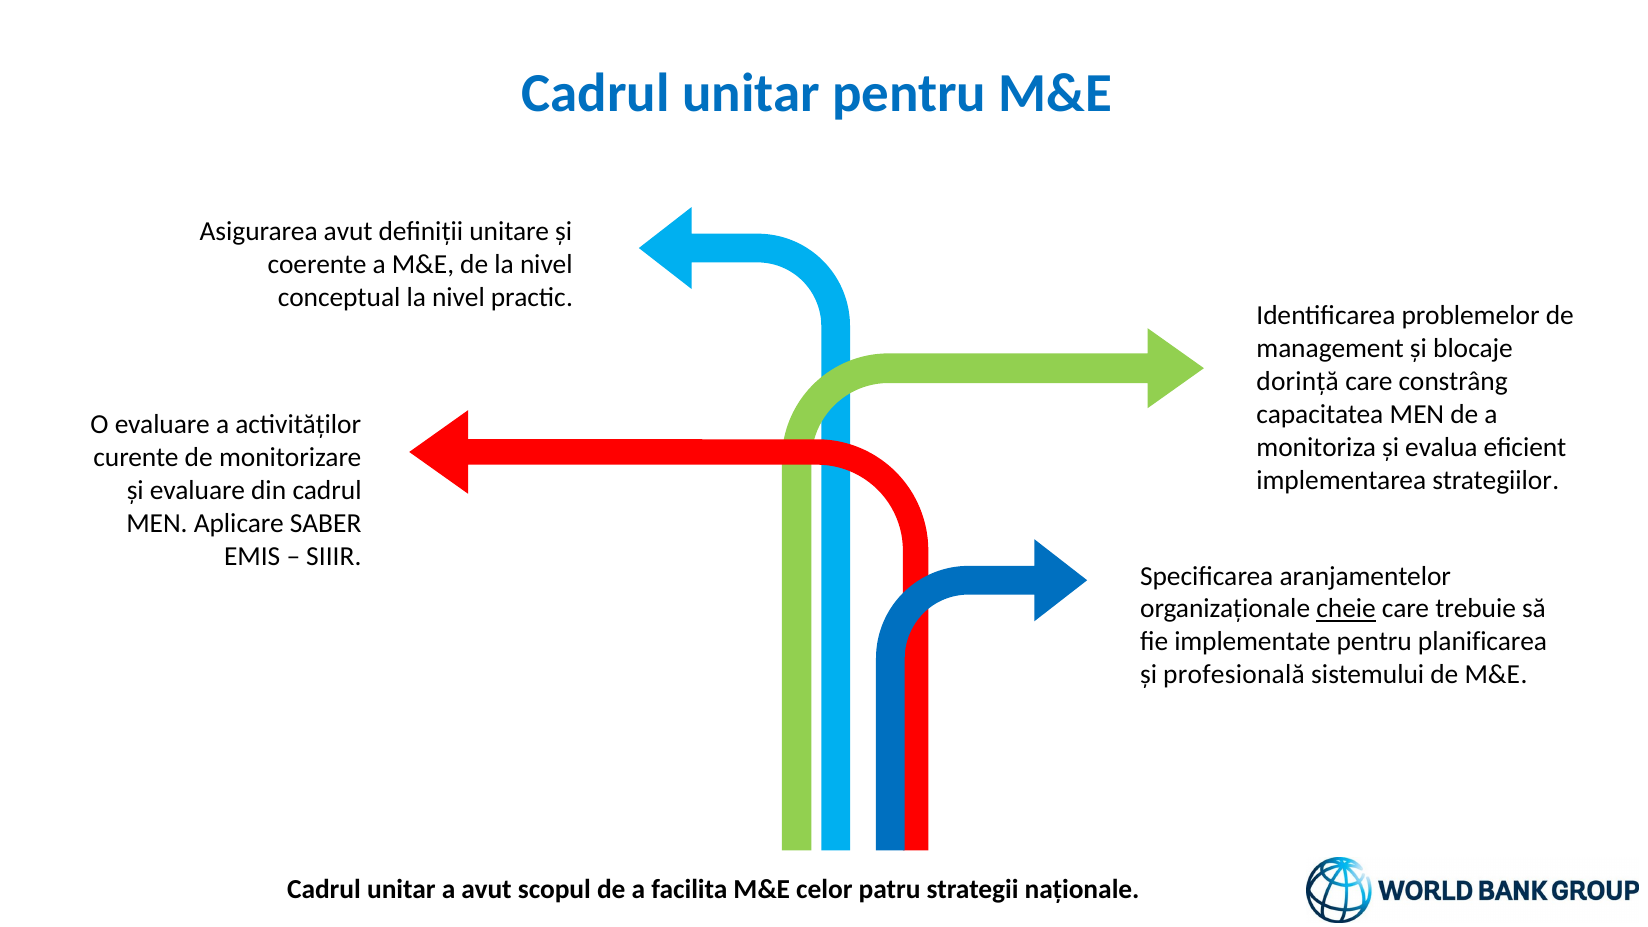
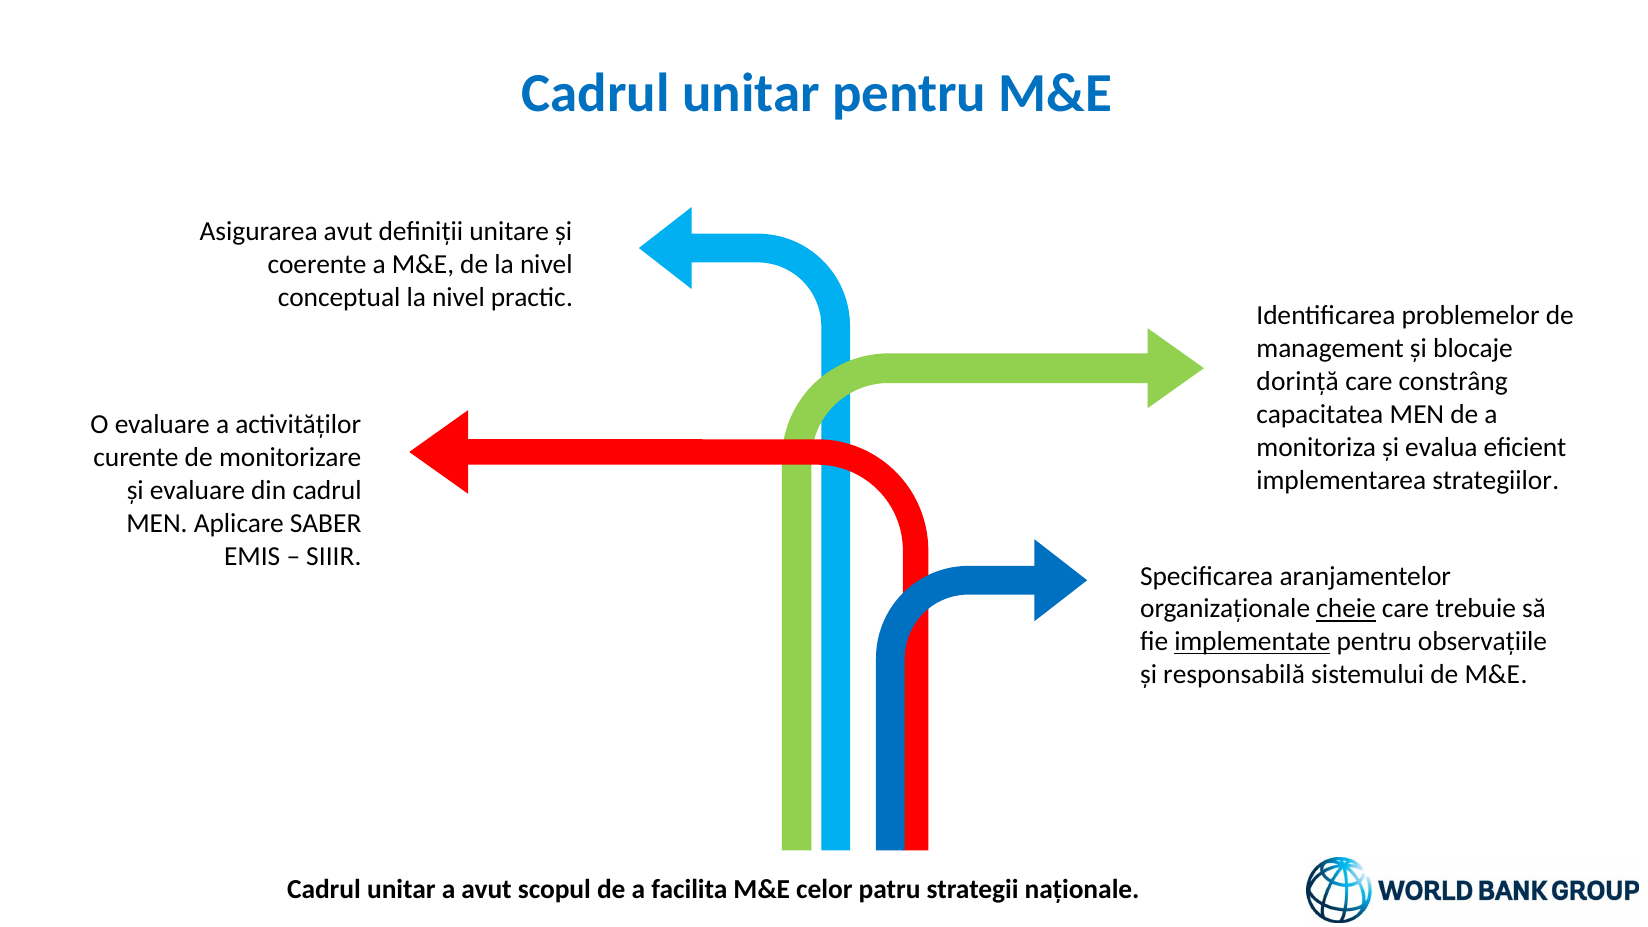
implementate underline: none -> present
planificarea: planificarea -> observațiile
profesională: profesională -> responsabilă
